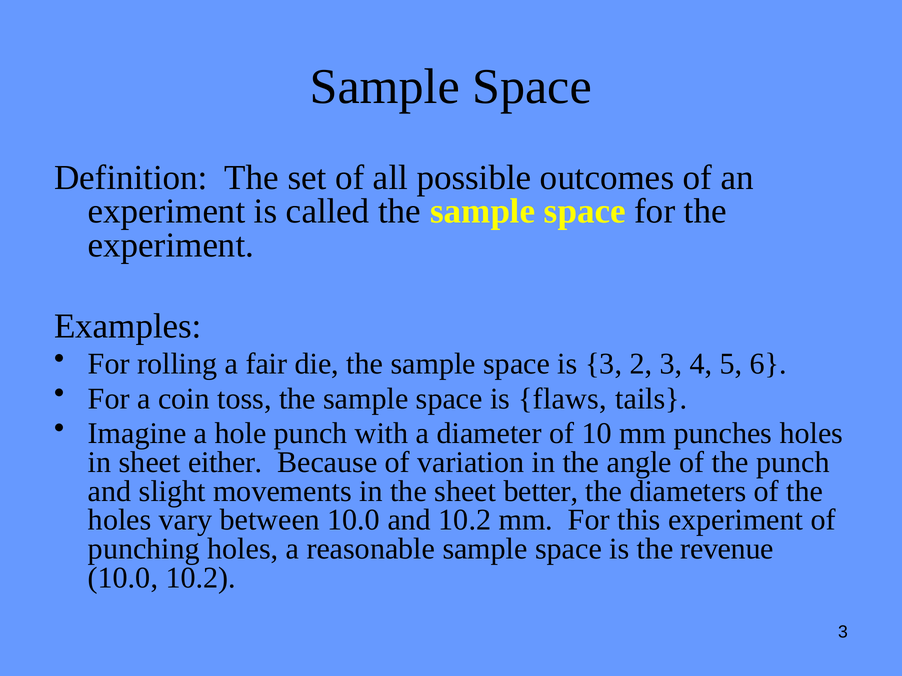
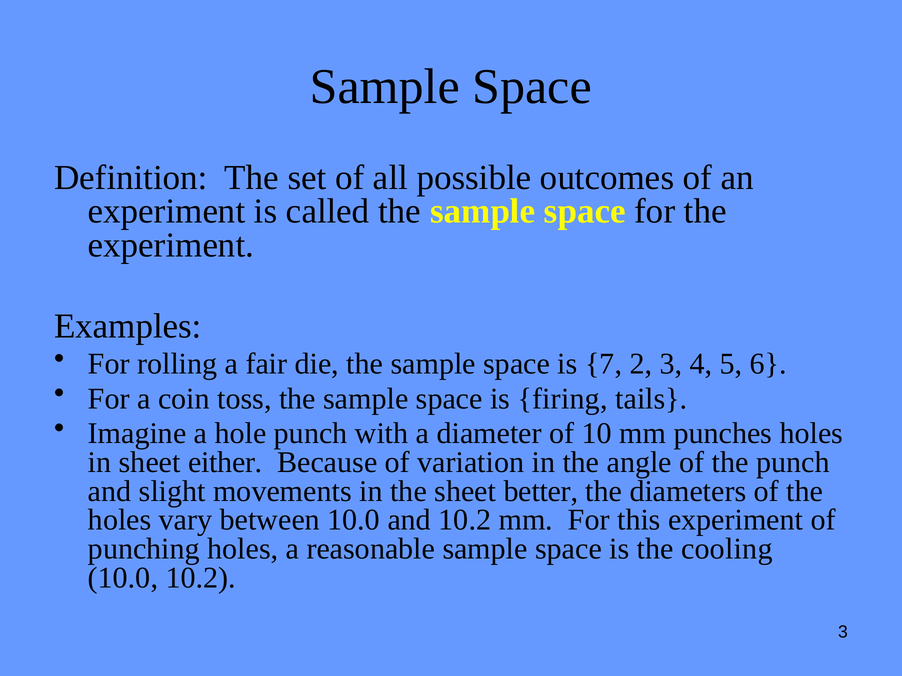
is 3: 3 -> 7
flaws: flaws -> firing
revenue: revenue -> cooling
